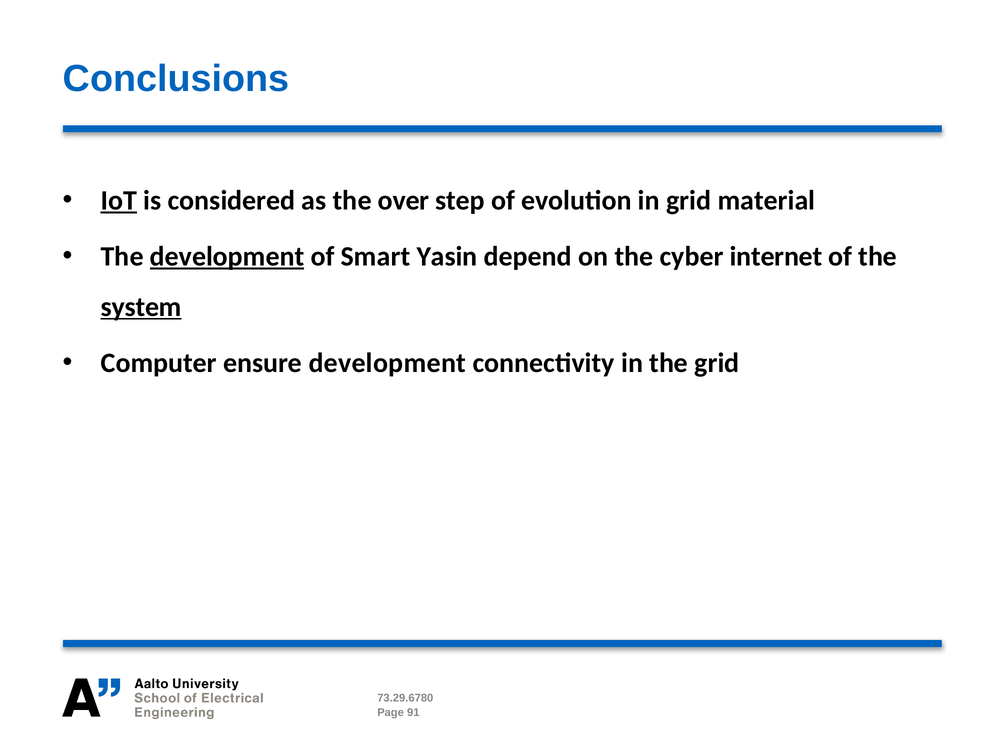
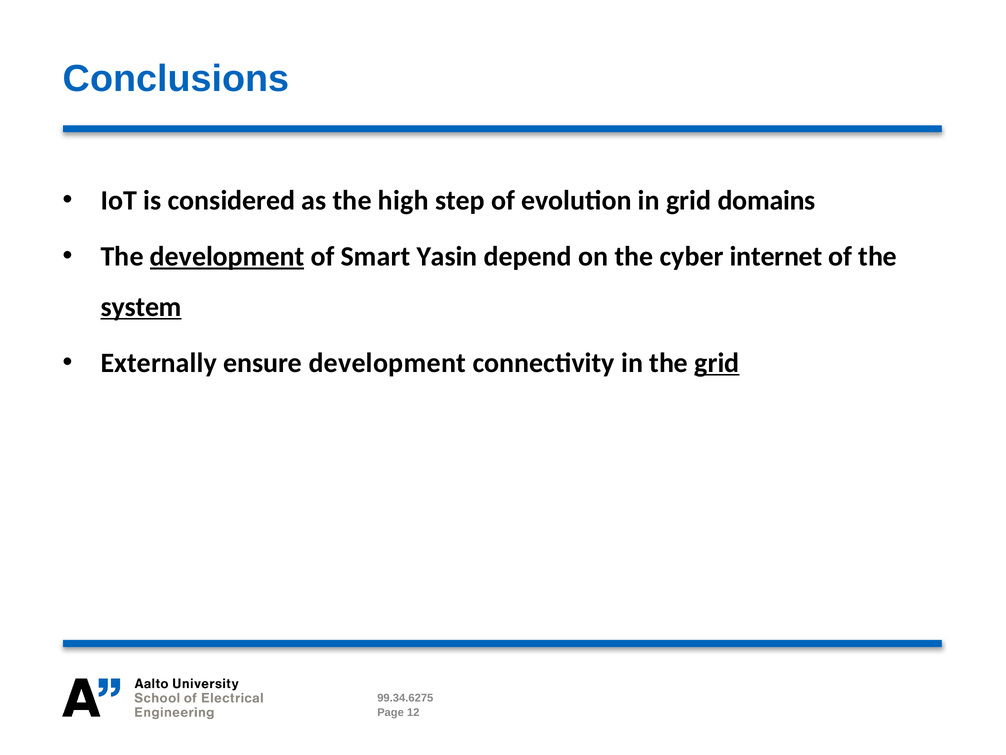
IoT underline: present -> none
over: over -> high
material: material -> domains
Computer: Computer -> Externally
grid at (717, 363) underline: none -> present
73.29.6780: 73.29.6780 -> 99.34.6275
91: 91 -> 12
